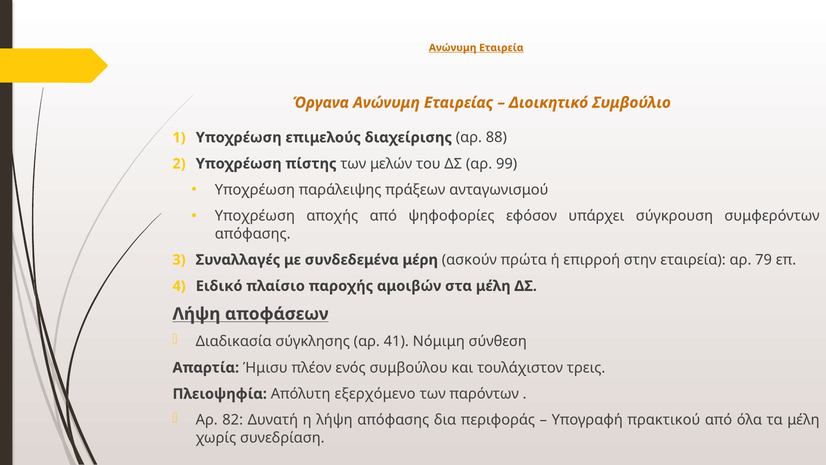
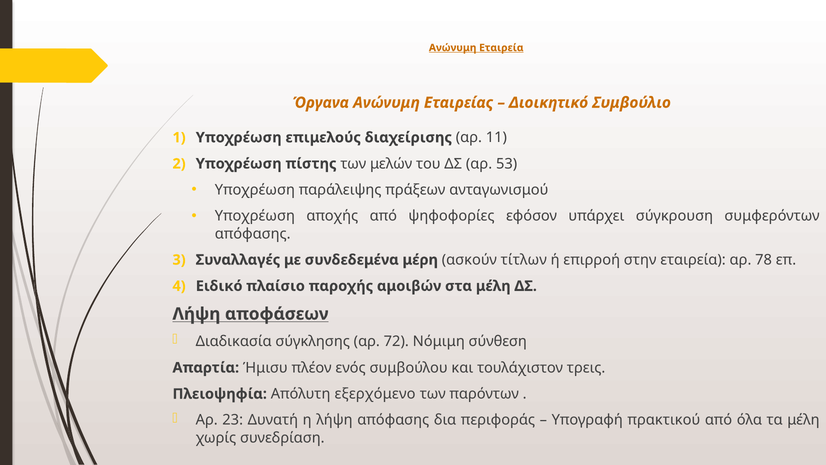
88: 88 -> 11
99: 99 -> 53
πρώτα: πρώτα -> τίτλων
79: 79 -> 78
41: 41 -> 72
82: 82 -> 23
